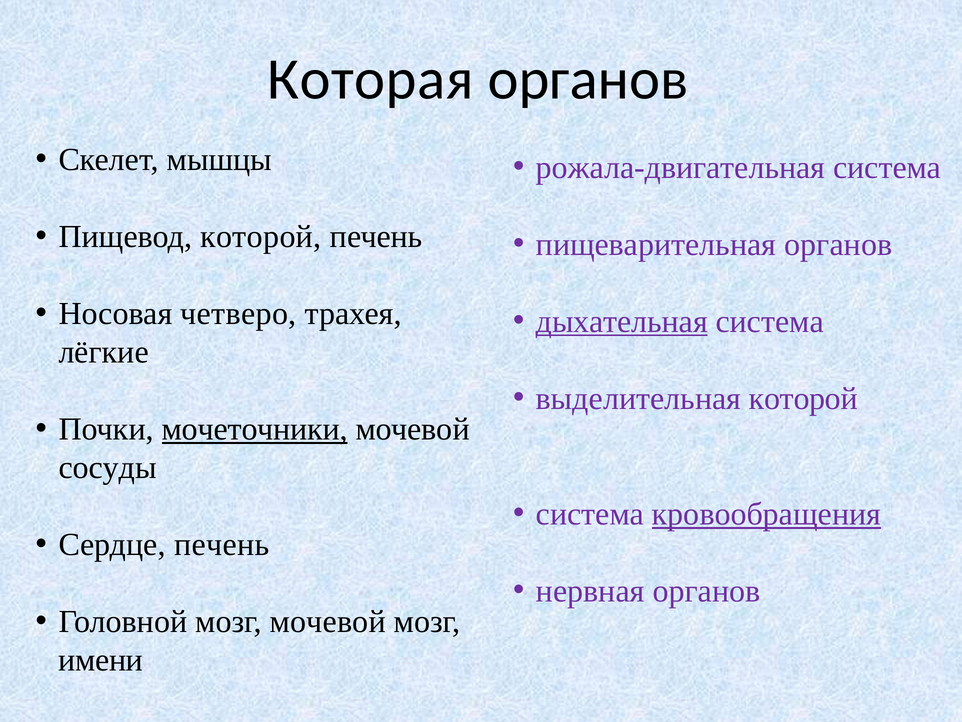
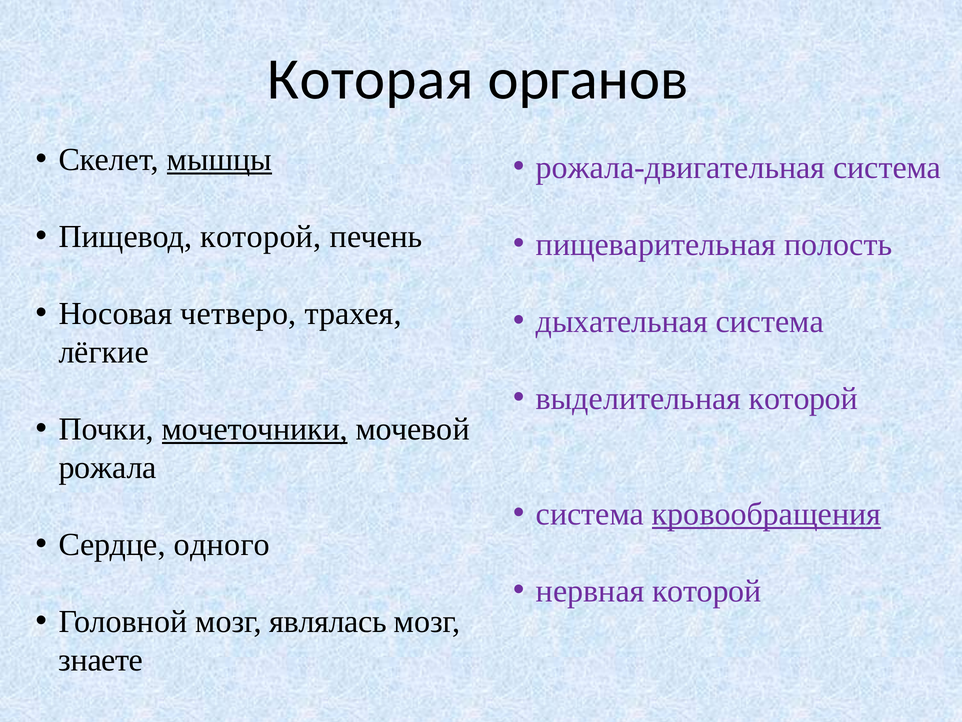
мышцы underline: none -> present
пищеварительная органов: органов -> полость
дыхательная underline: present -> none
сосуды: сосуды -> рожала
Сердце печень: печень -> одного
нервная органов: органов -> которой
мозг мочевой: мочевой -> являлась
имени: имени -> знаете
